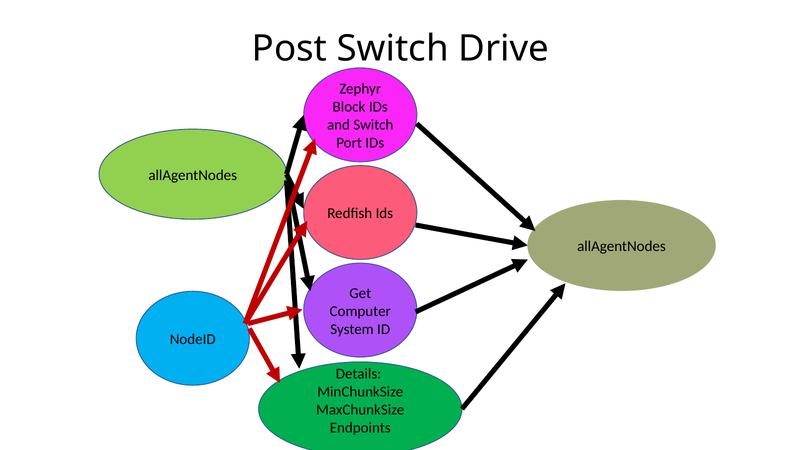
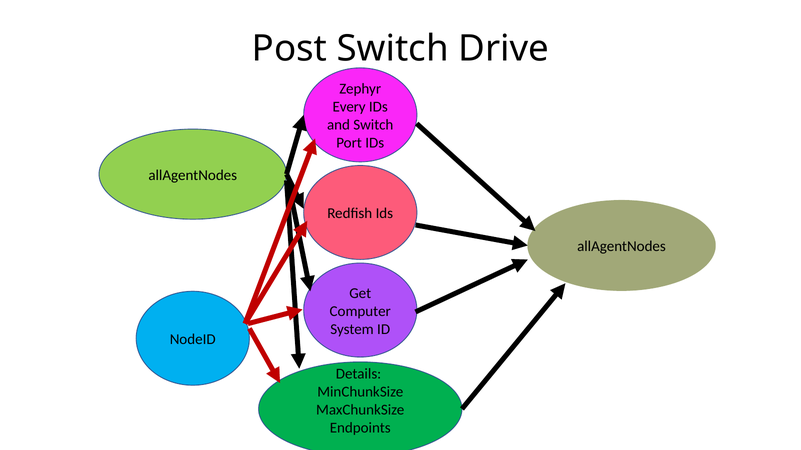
Block: Block -> Every
